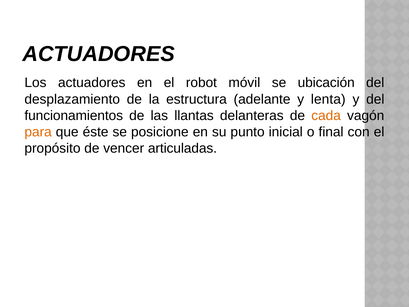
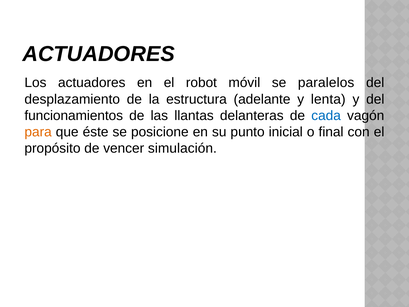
ubicación: ubicación -> paralelos
cada colour: orange -> blue
articuladas: articuladas -> simulación
